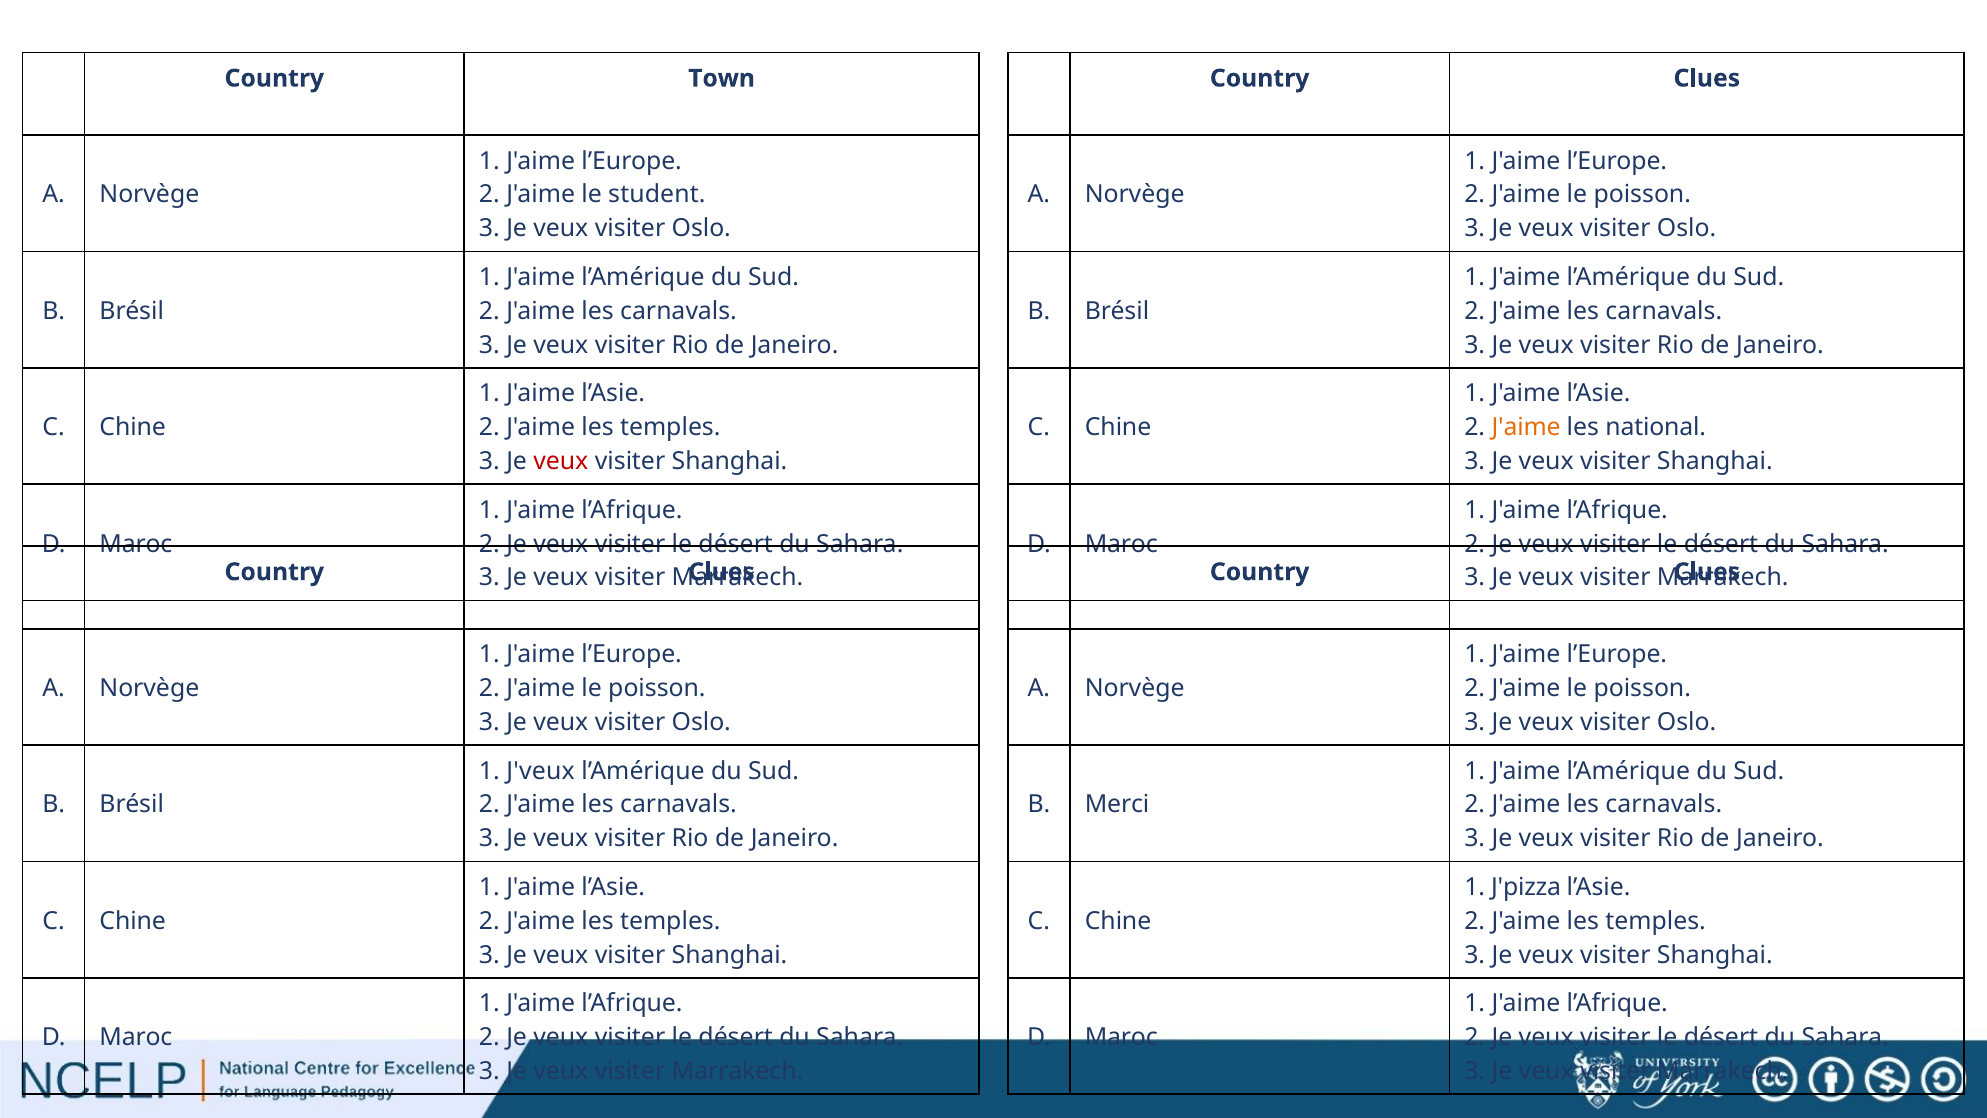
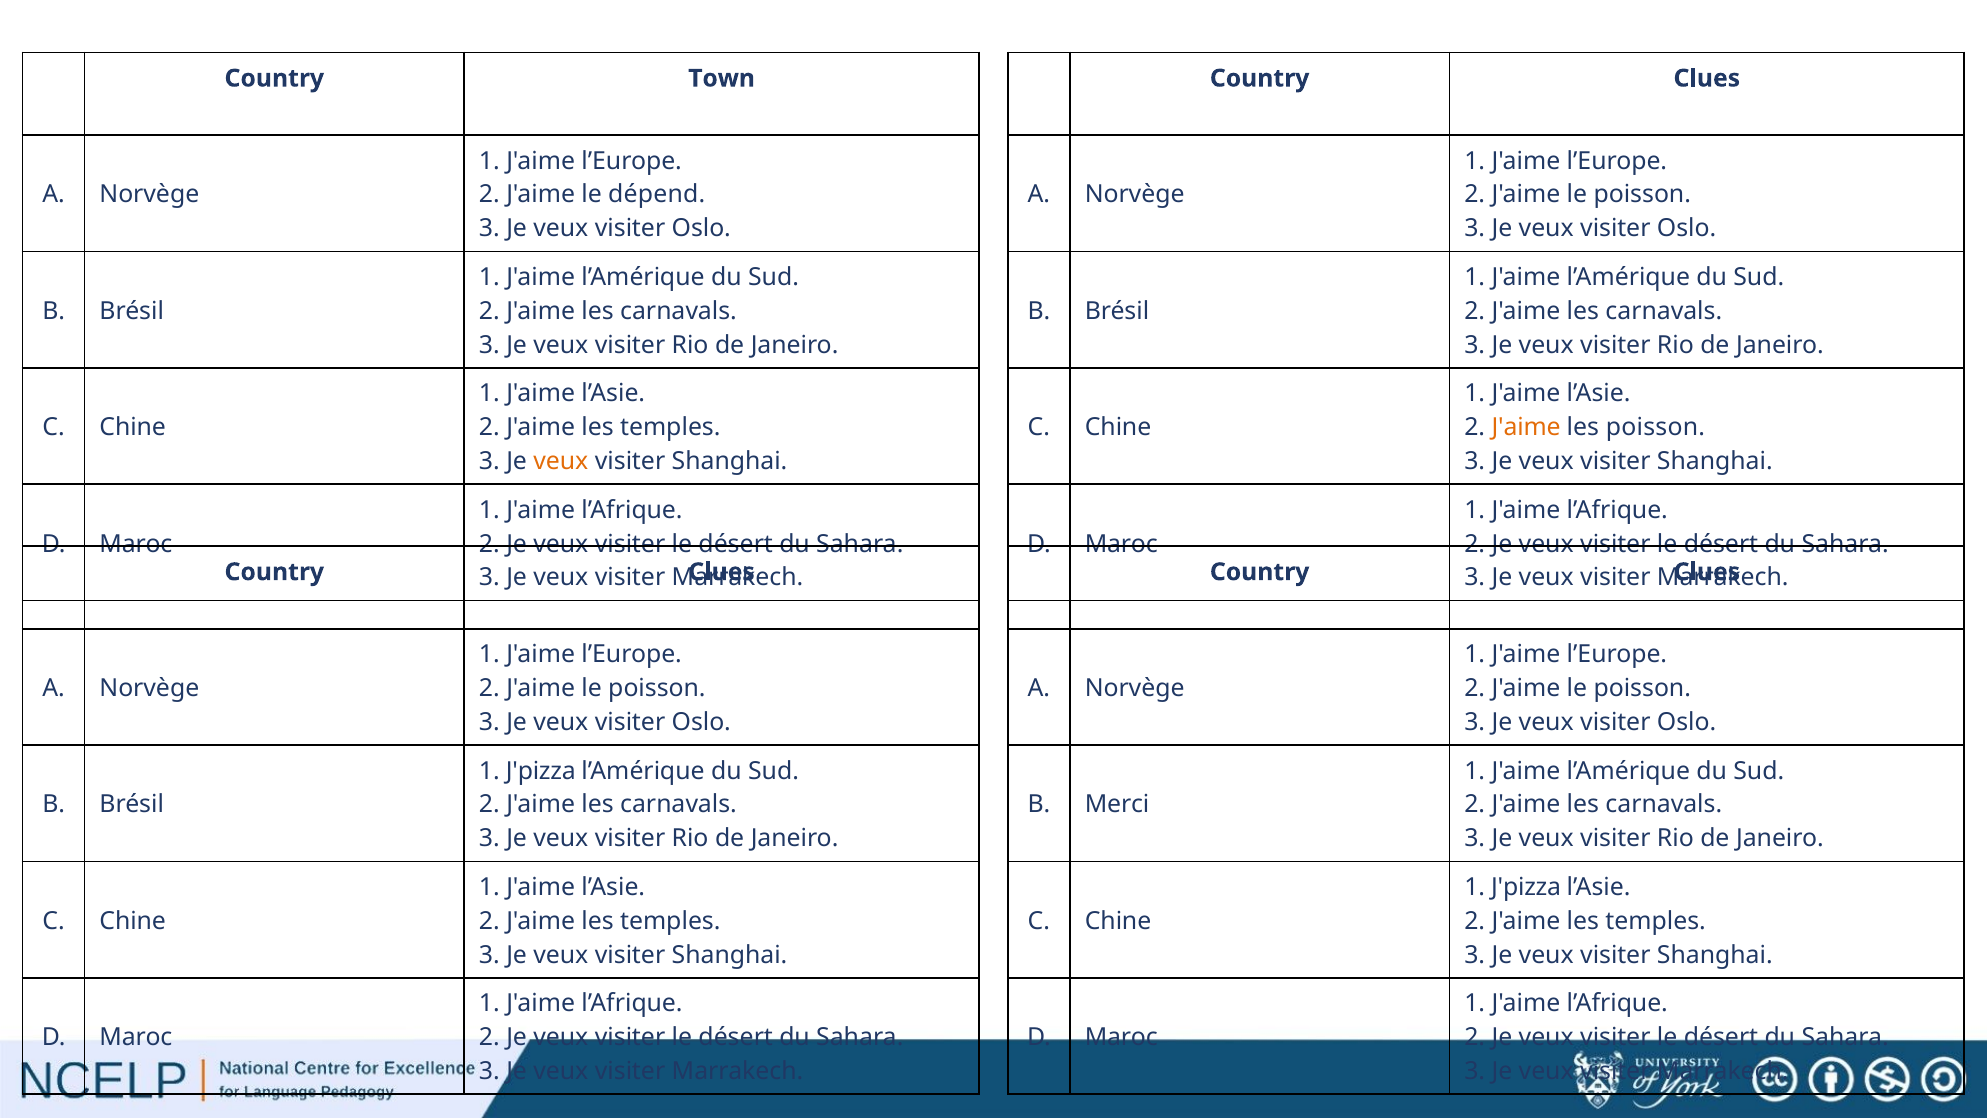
student: student -> dépend
les national: national -> poisson
veux at (561, 461) colour: red -> orange
J'veux at (541, 771): J'veux -> J'pizza
